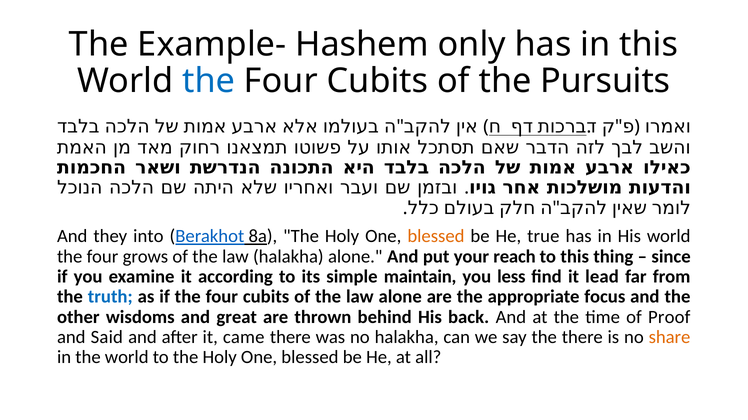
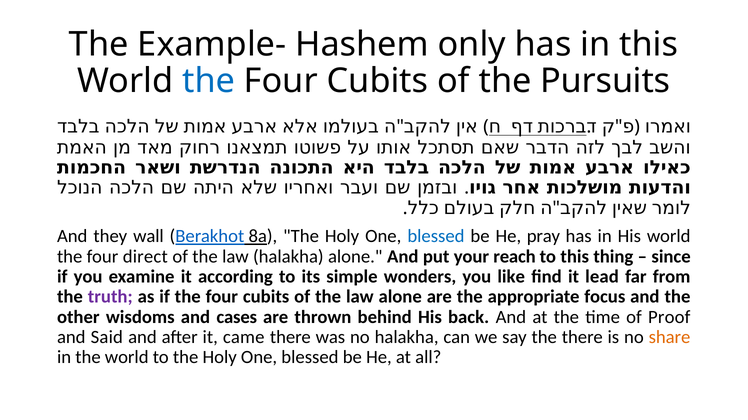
into: into -> wall
blessed at (436, 237) colour: orange -> blue
true: true -> pray
grows: grows -> direct
maintain: maintain -> wonders
less: less -> like
truth colour: blue -> purple
great: great -> cases
